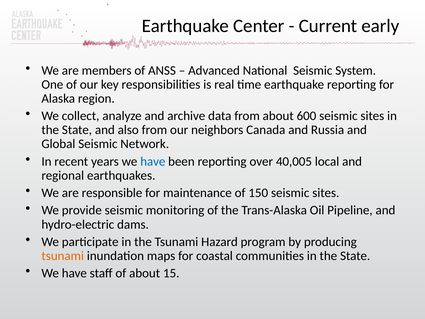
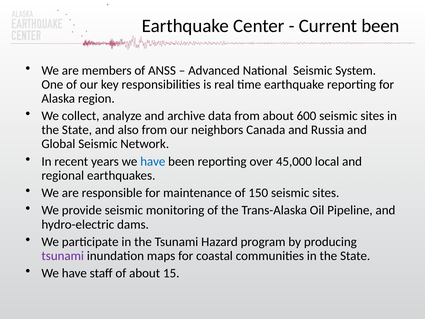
Current early: early -> been
40,005: 40,005 -> 45,000
tsunami at (63, 256) colour: orange -> purple
